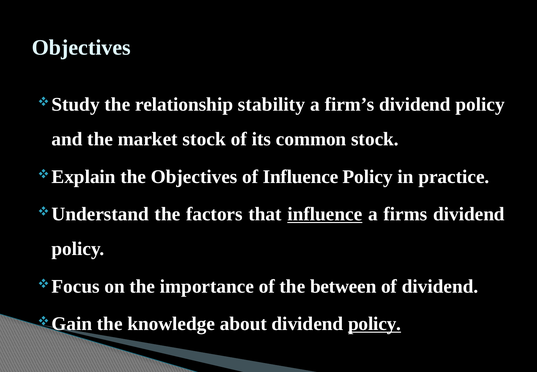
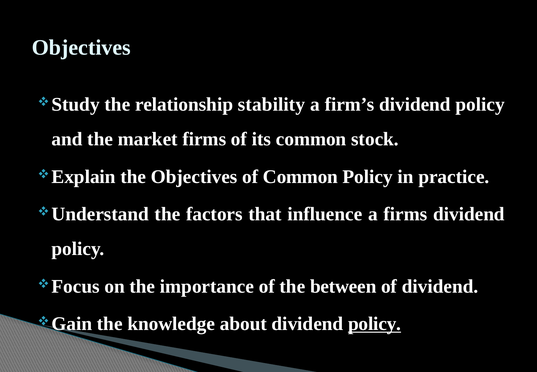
market stock: stock -> firms
of Influence: Influence -> Common
influence at (325, 214) underline: present -> none
